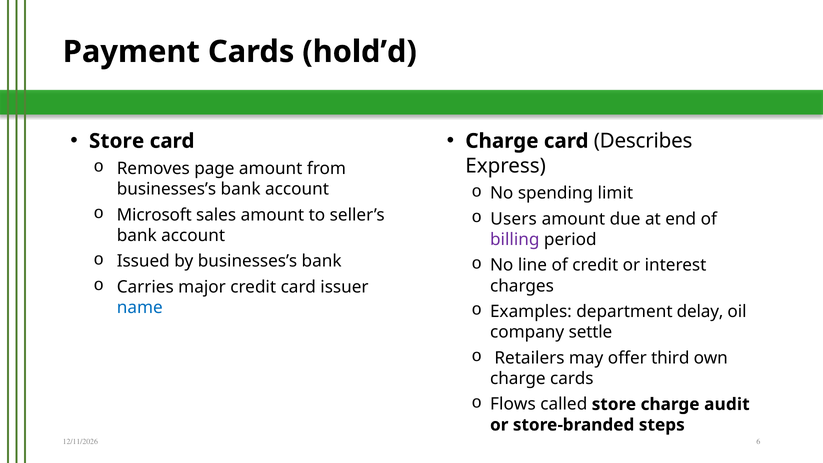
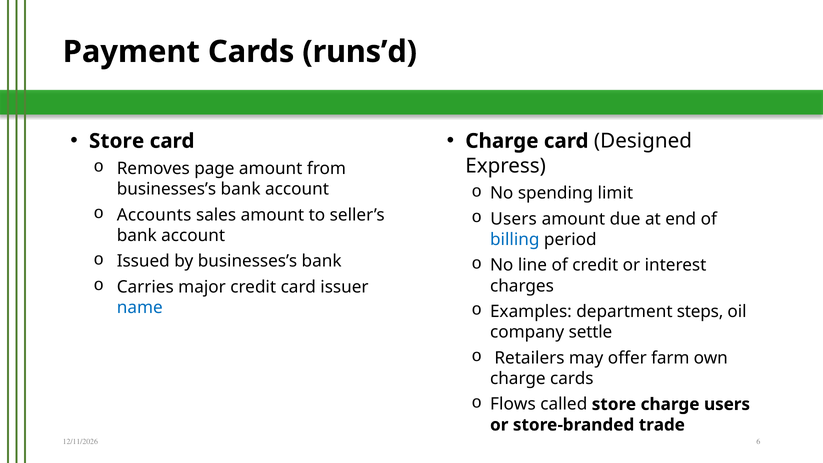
hold’d: hold’d -> runs’d
Describes: Describes -> Designed
Microsoft: Microsoft -> Accounts
billing colour: purple -> blue
delay: delay -> steps
third: third -> farm
charge audit: audit -> users
steps: steps -> trade
